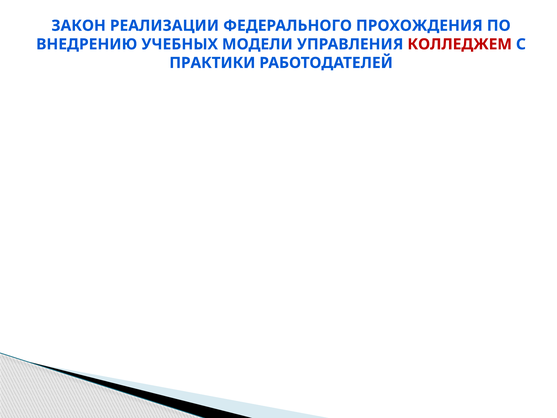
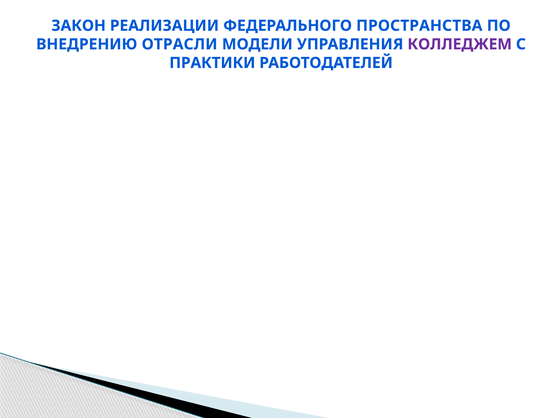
ПРОХОЖДЕНИЯ: ПРОХОЖДЕНИЯ -> ПРОСТРАНСТВА
УЧЕБНЫХ: УЧЕБНЫХ -> ОТРАСЛИ
КОЛЛЕДЖЕМ colour: red -> purple
